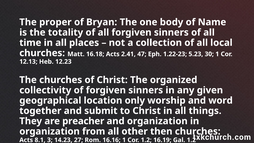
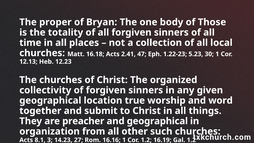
Name: Name -> Those
only: only -> true
and organization: organization -> geographical
then: then -> such
